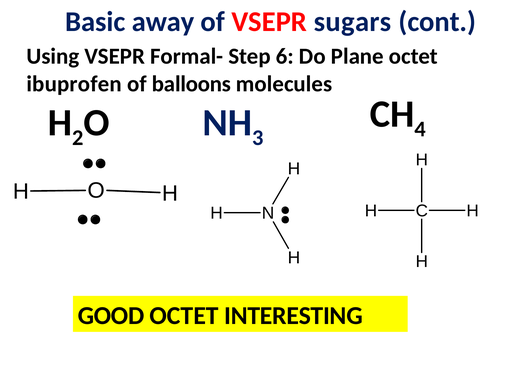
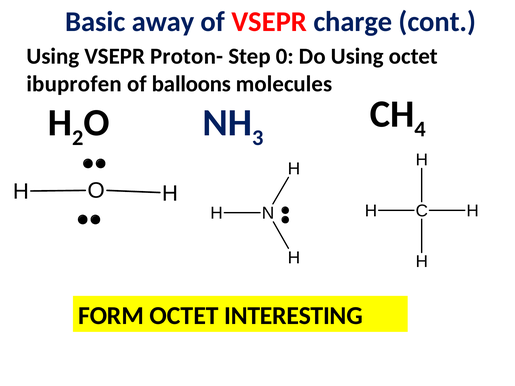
sugars: sugars -> charge
Formal-: Formal- -> Proton-
6: 6 -> 0
Do Plane: Plane -> Using
GOOD: GOOD -> FORM
